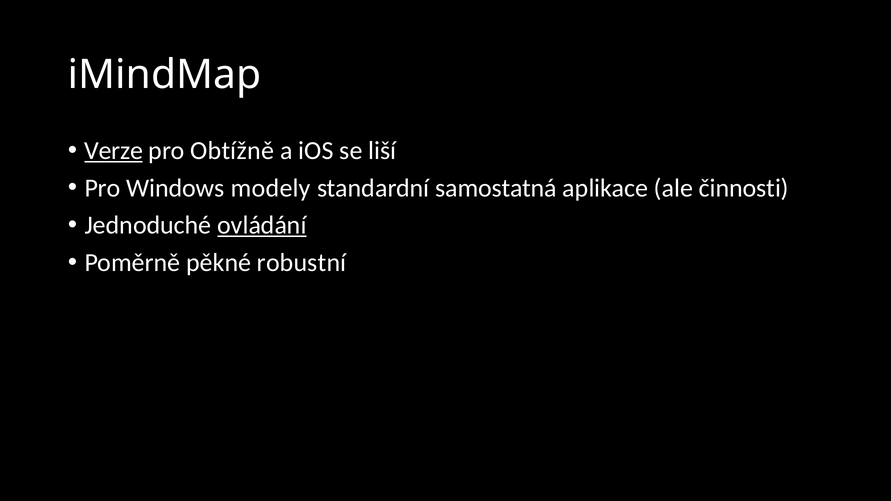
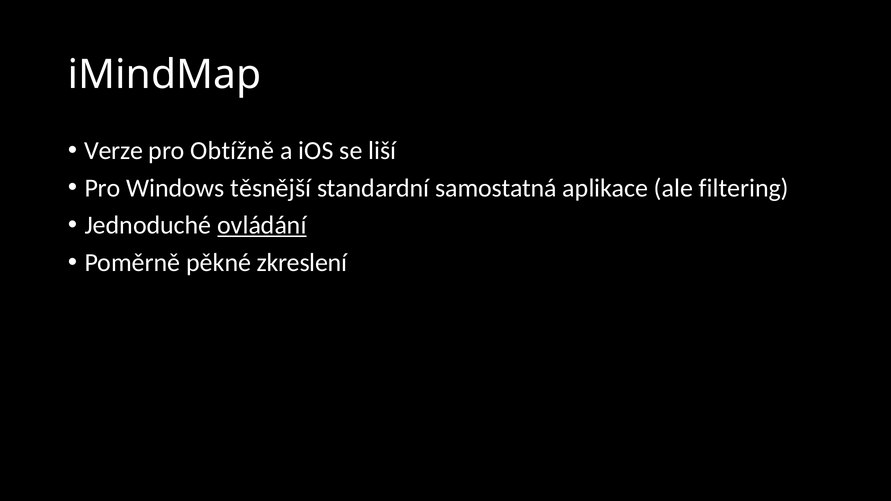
Verze underline: present -> none
modely: modely -> těsnější
činnosti: činnosti -> filtering
robustní: robustní -> zkreslení
